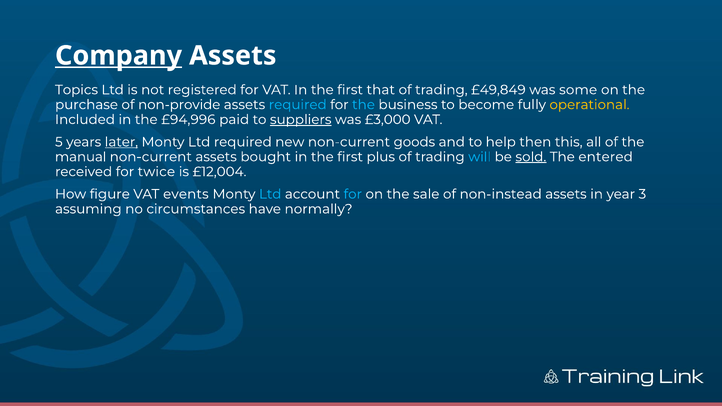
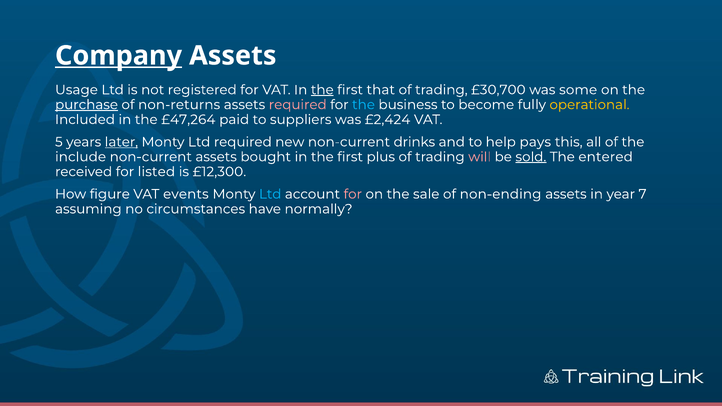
Topics: Topics -> Usage
the at (322, 90) underline: none -> present
£49,849: £49,849 -> £30,700
purchase underline: none -> present
non-provide: non-provide -> non-returns
required at (298, 105) colour: light blue -> pink
£94,996: £94,996 -> £47,264
suppliers underline: present -> none
£3,000: £3,000 -> £2,424
goods: goods -> drinks
then: then -> pays
manual: manual -> include
will colour: light blue -> pink
twice: twice -> listed
£12,004: £12,004 -> £12,300
for at (353, 194) colour: light blue -> pink
non-instead: non-instead -> non-ending
3: 3 -> 7
